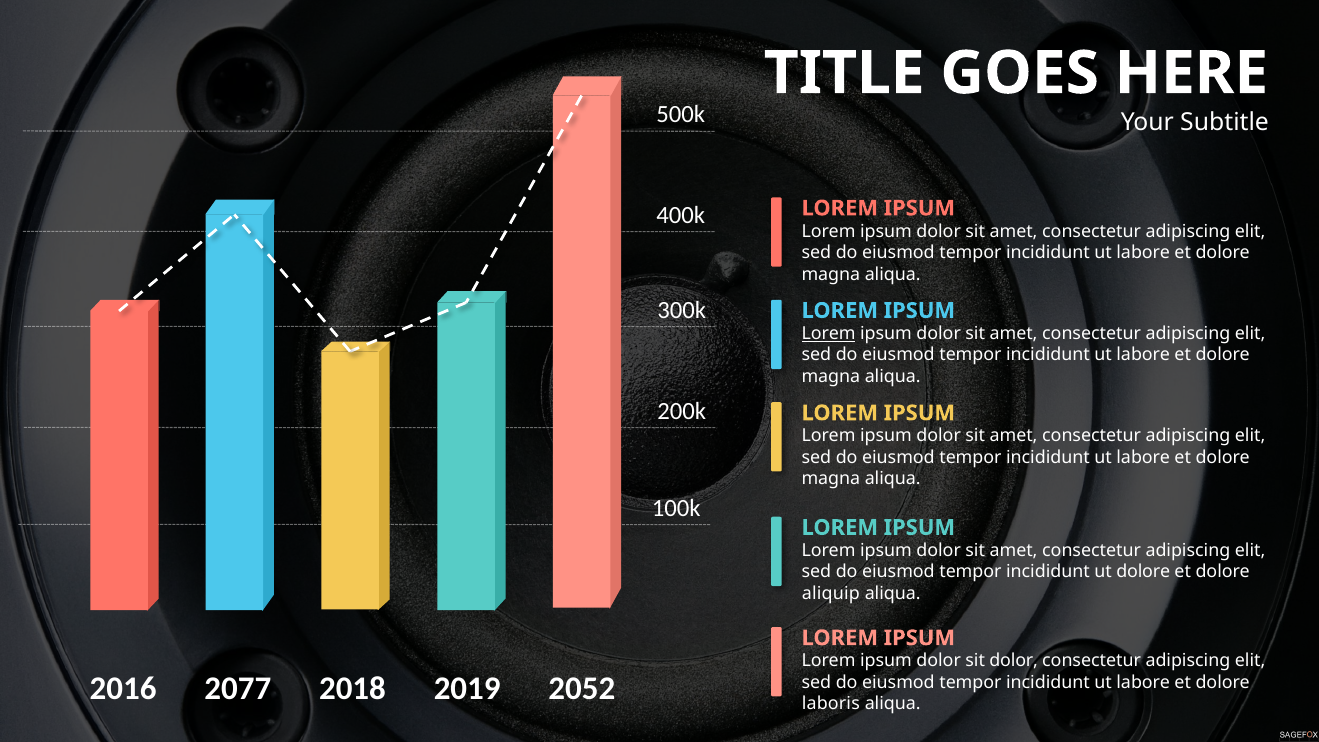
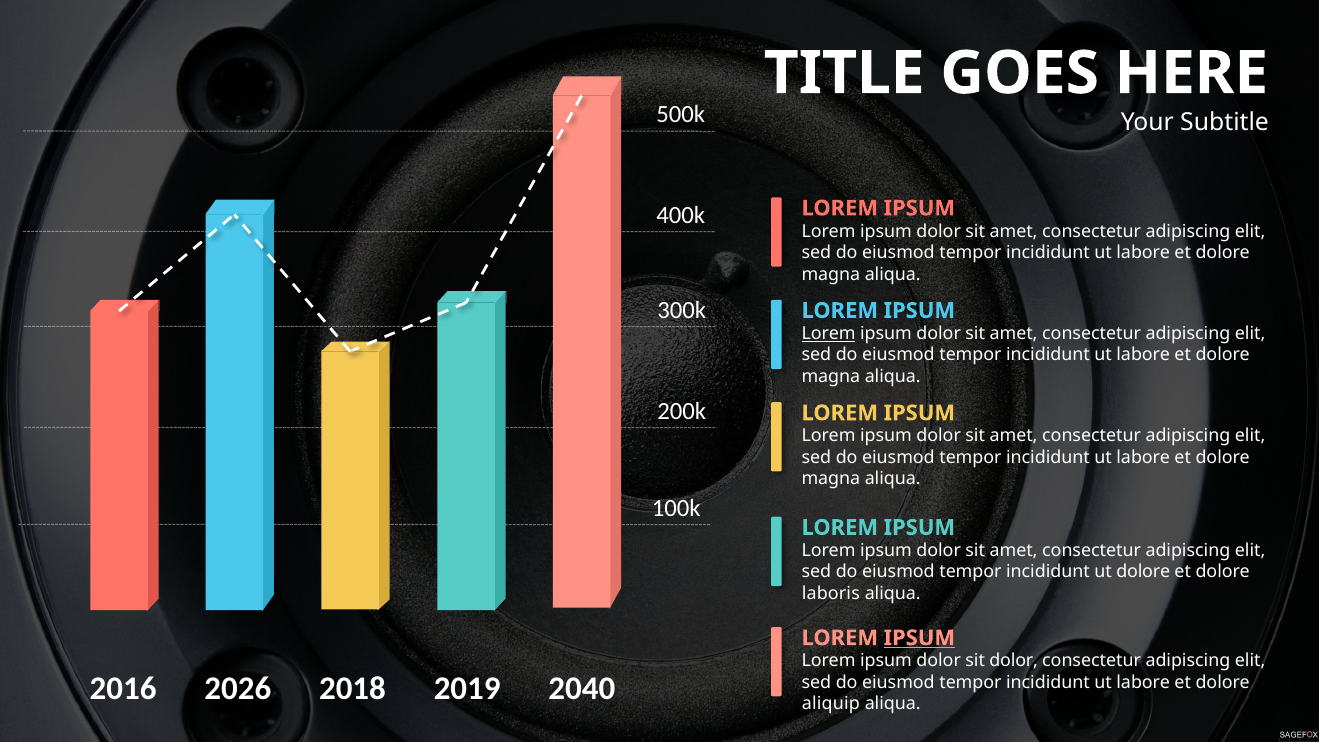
aliquip: aliquip -> laboris
IPSUM at (919, 638) underline: none -> present
2077: 2077 -> 2026
2052: 2052 -> 2040
laboris: laboris -> aliquip
